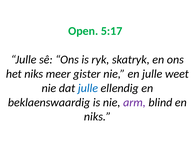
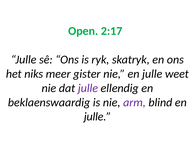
5:17: 5:17 -> 2:17
julle at (88, 88) colour: blue -> purple
niks at (97, 117): niks -> julle
